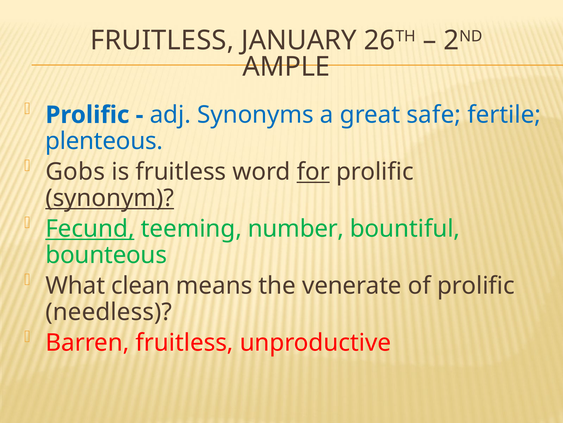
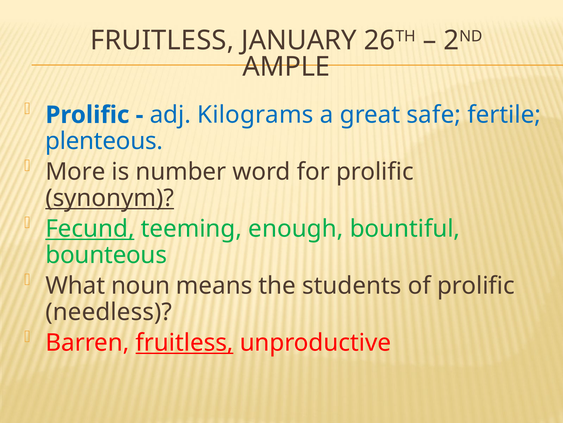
Synonyms: Synonyms -> Kilograms
Gobs: Gobs -> More
is fruitless: fruitless -> number
for underline: present -> none
number: number -> enough
clean: clean -> noun
venerate: venerate -> students
fruitless at (185, 342) underline: none -> present
